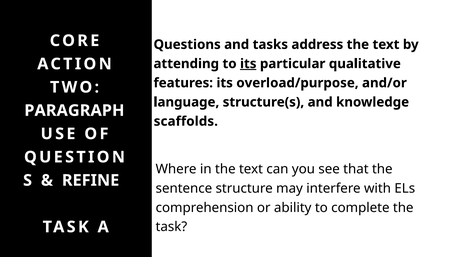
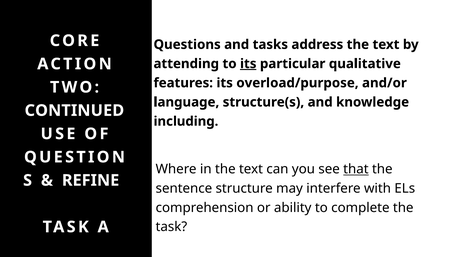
PARAGRAPH: PARAGRAPH -> CONTINUED
scaffolds: scaffolds -> including
that underline: none -> present
